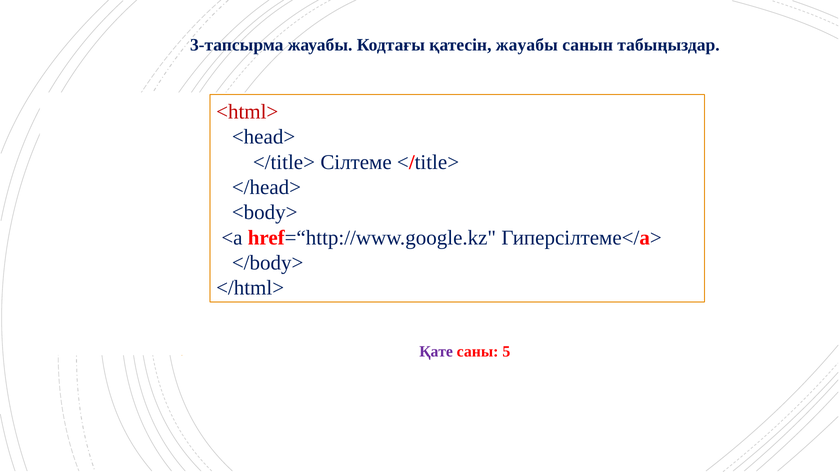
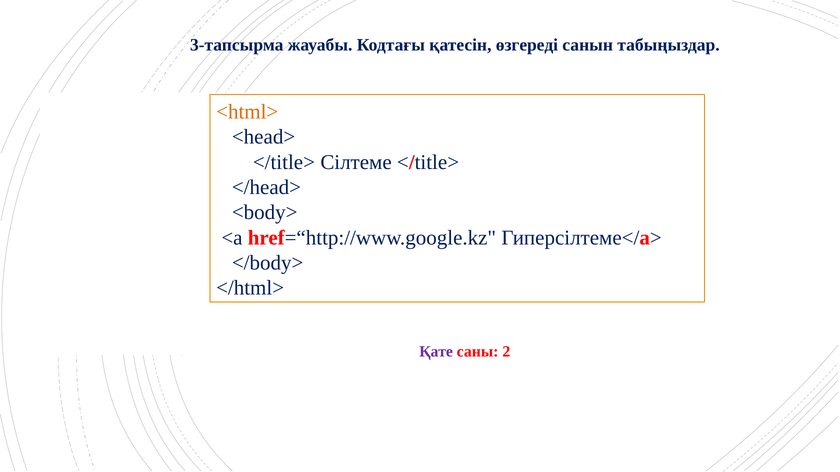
қатесін жауабы: жауабы -> өзгереді
<html> colour: red -> orange
5: 5 -> 2
